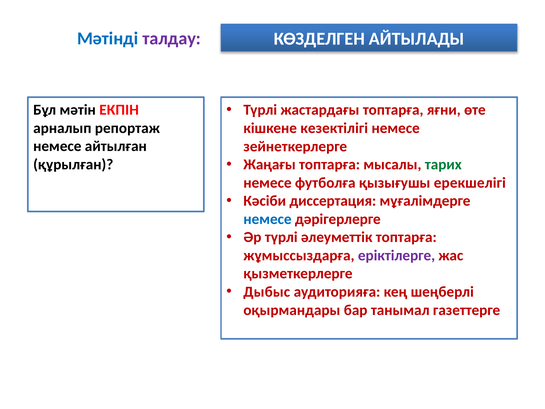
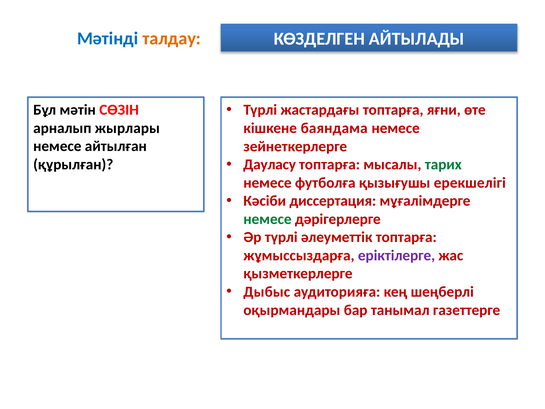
талдау colour: purple -> orange
ЕКПІН: ЕКПІН -> СӨЗІН
репортаж: репортаж -> жырлары
кезектілігі: кезектілігі -> баяндама
Жаңағы: Жаңағы -> Дауласу
немесе at (267, 219) colour: blue -> green
